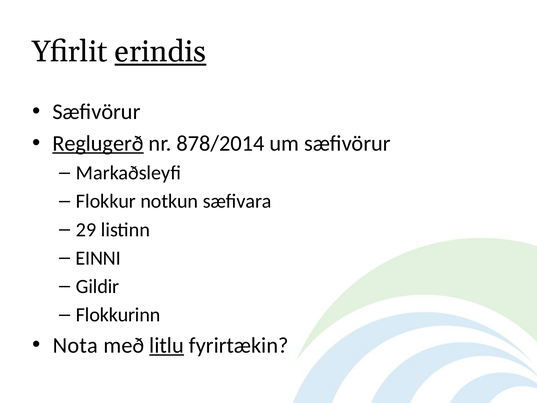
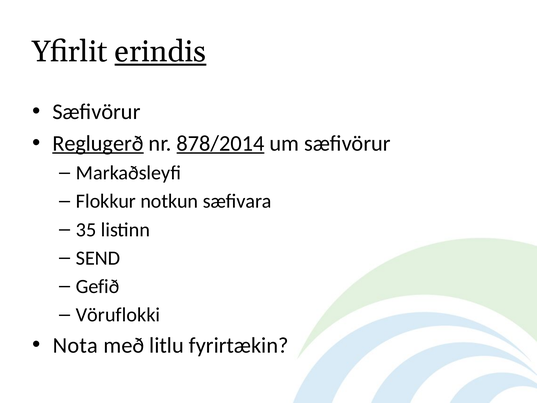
878/2014 underline: none -> present
29: 29 -> 35
EINNI: EINNI -> SEND
Gildir: Gildir -> Gefið
Flokkurinn: Flokkurinn -> Vöruflokki
litlu underline: present -> none
